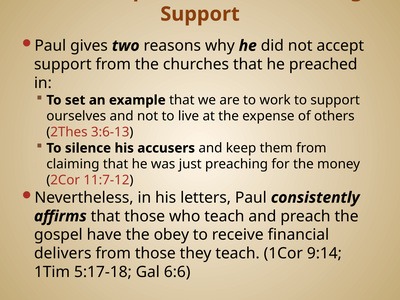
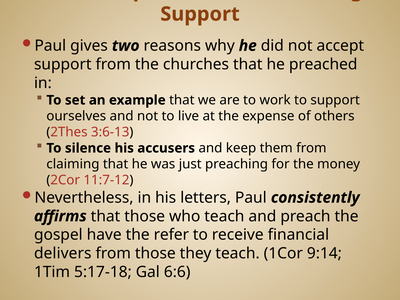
obey: obey -> refer
